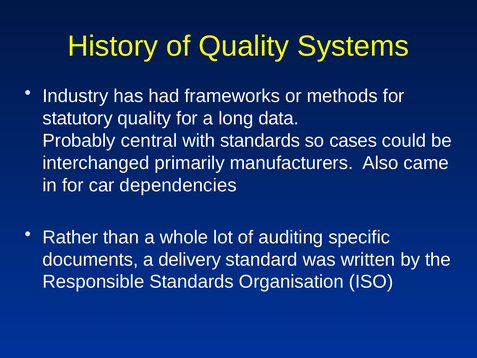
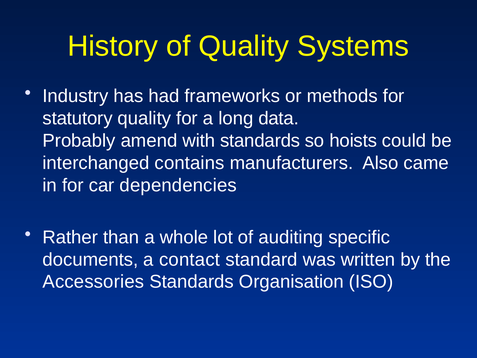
central: central -> amend
cases: cases -> hoists
primarily: primarily -> contains
delivery: delivery -> contact
Responsible: Responsible -> Accessories
